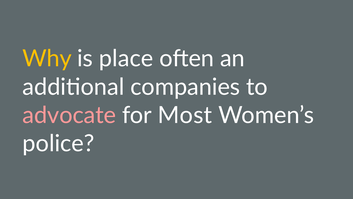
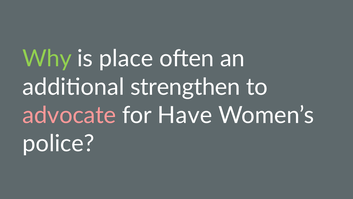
Why colour: yellow -> light green
companies: companies -> strengthen
Most: Most -> Have
